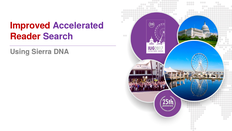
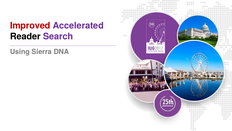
Reader colour: red -> black
